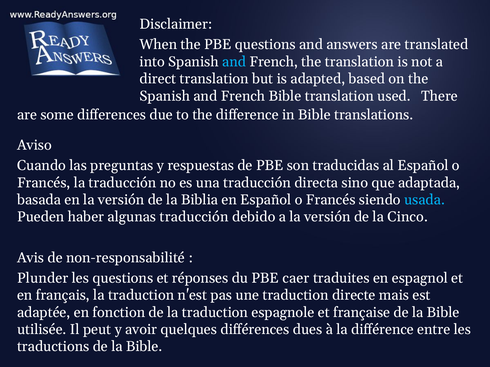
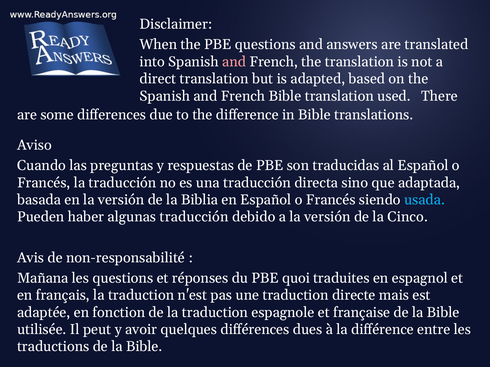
and at (234, 62) colour: light blue -> pink
Plunder: Plunder -> Mañana
caer: caer -> quoi
